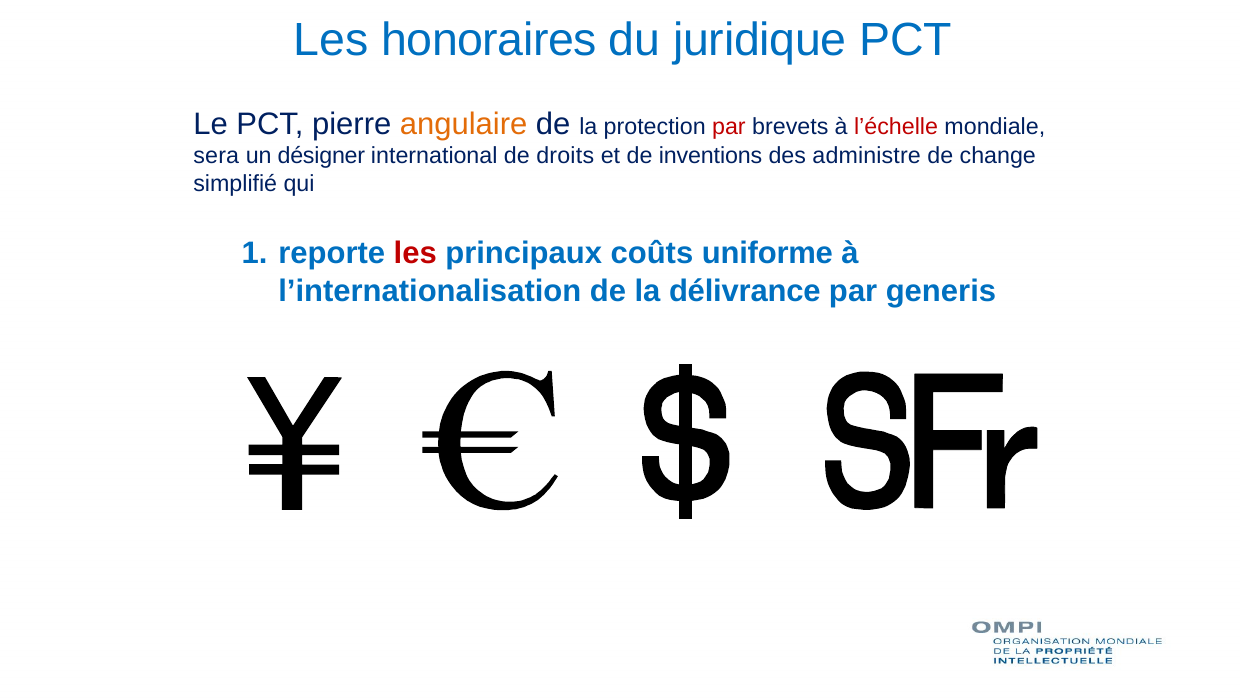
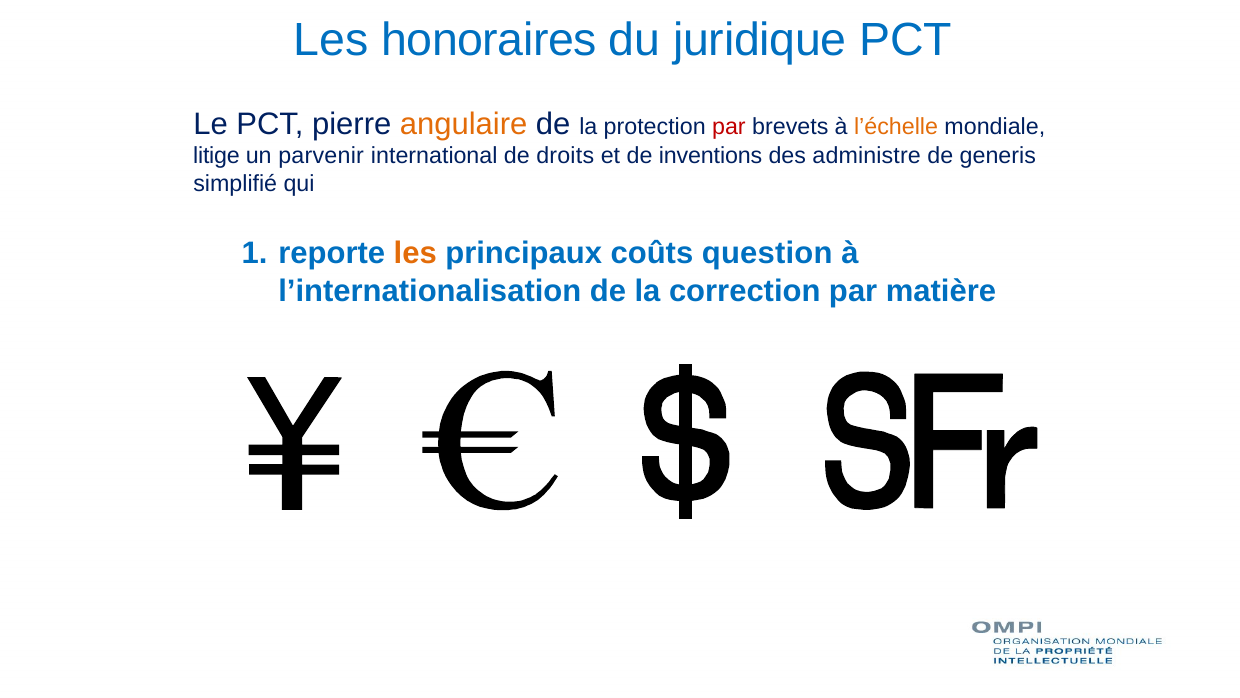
l’échelle colour: red -> orange
sera: sera -> litige
désigner: désigner -> parvenir
change: change -> generis
les at (415, 253) colour: red -> orange
uniforme: uniforme -> question
délivrance: délivrance -> correction
generis: generis -> matière
